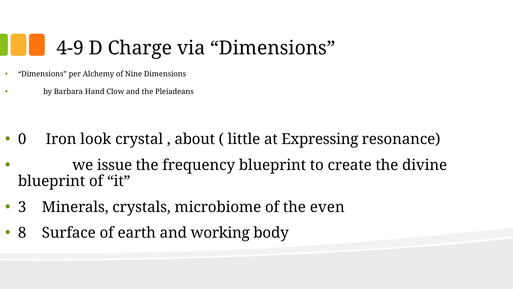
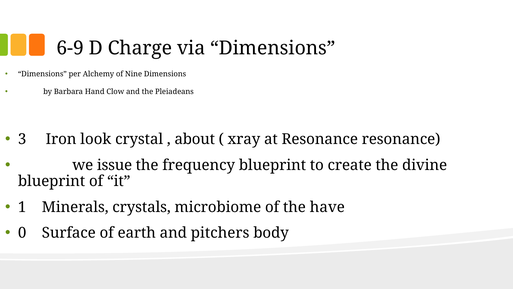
4-9: 4-9 -> 6-9
0: 0 -> 3
little: little -> xray
at Expressing: Expressing -> Resonance
3: 3 -> 1
even: even -> have
8: 8 -> 0
working: working -> pitchers
